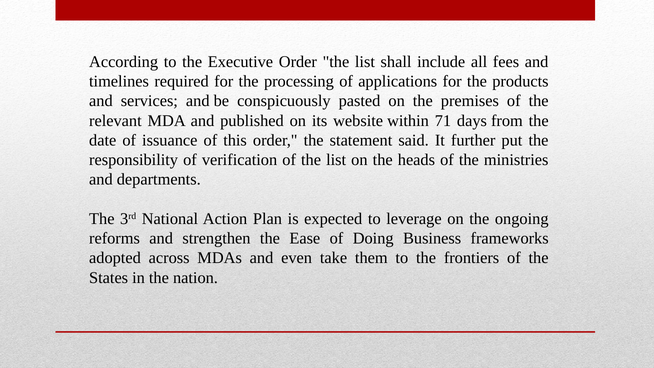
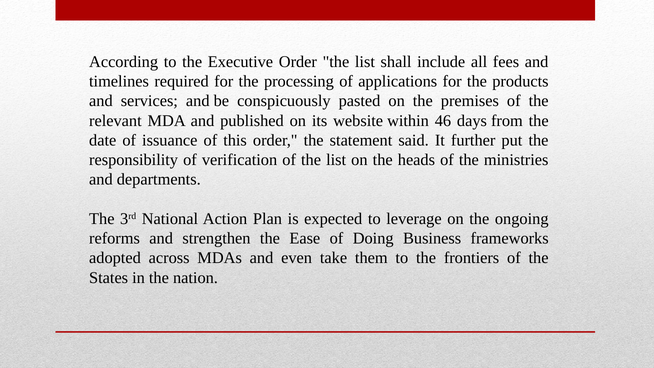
71: 71 -> 46
